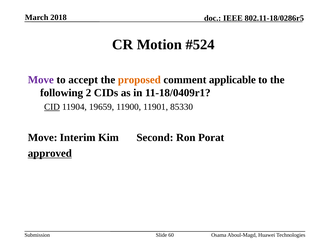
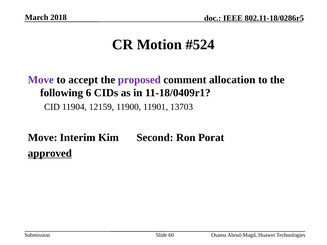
proposed colour: orange -> purple
applicable: applicable -> allocation
2: 2 -> 6
CID underline: present -> none
19659: 19659 -> 12159
85330: 85330 -> 13703
